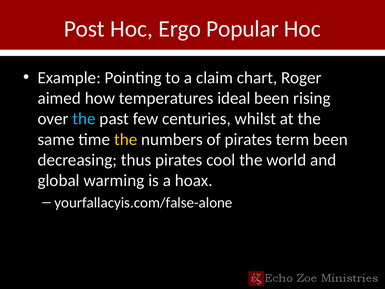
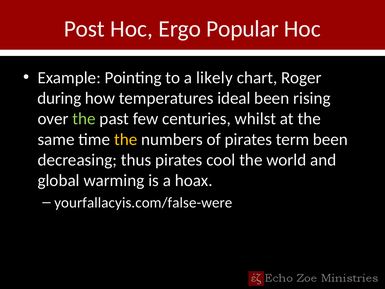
claim: claim -> likely
aimed: aimed -> during
the at (84, 119) colour: light blue -> light green
yourfallacyis.com/false-alone: yourfallacyis.com/false-alone -> yourfallacyis.com/false-were
